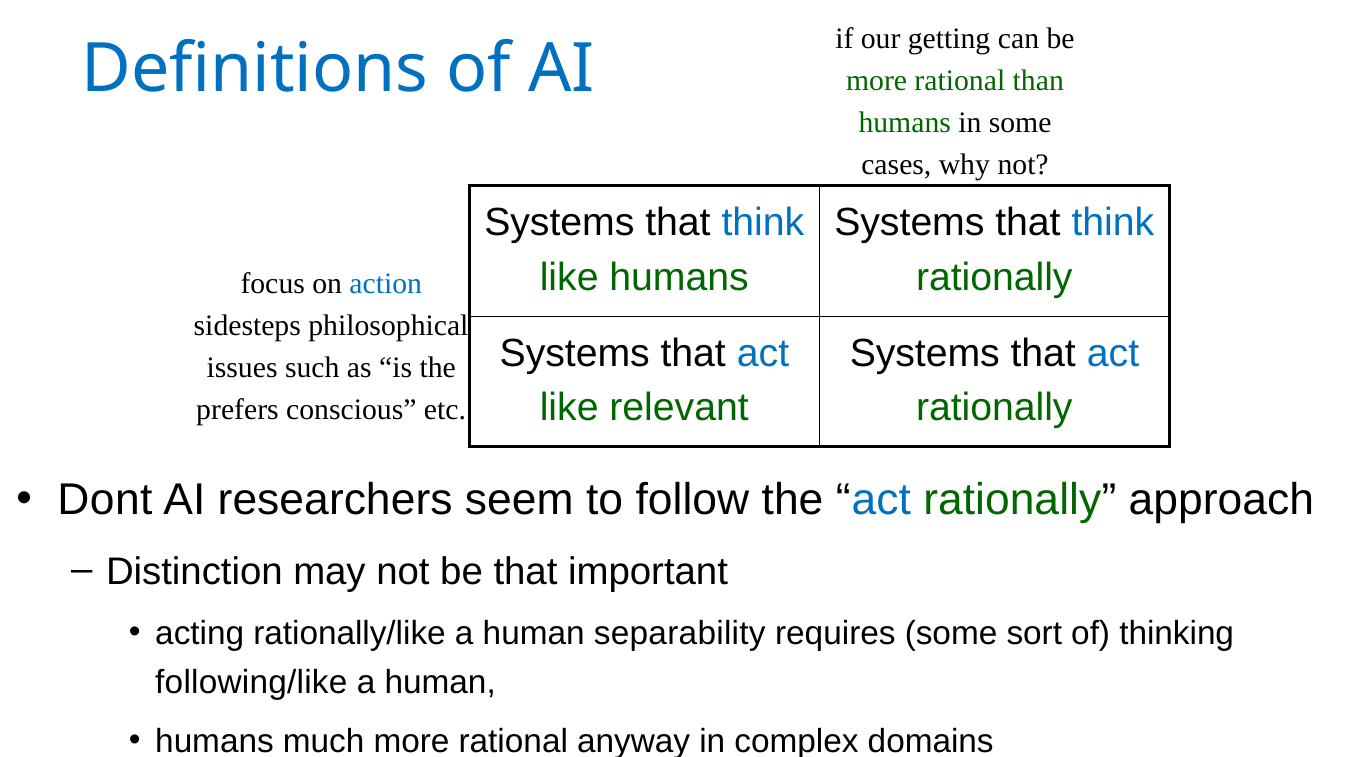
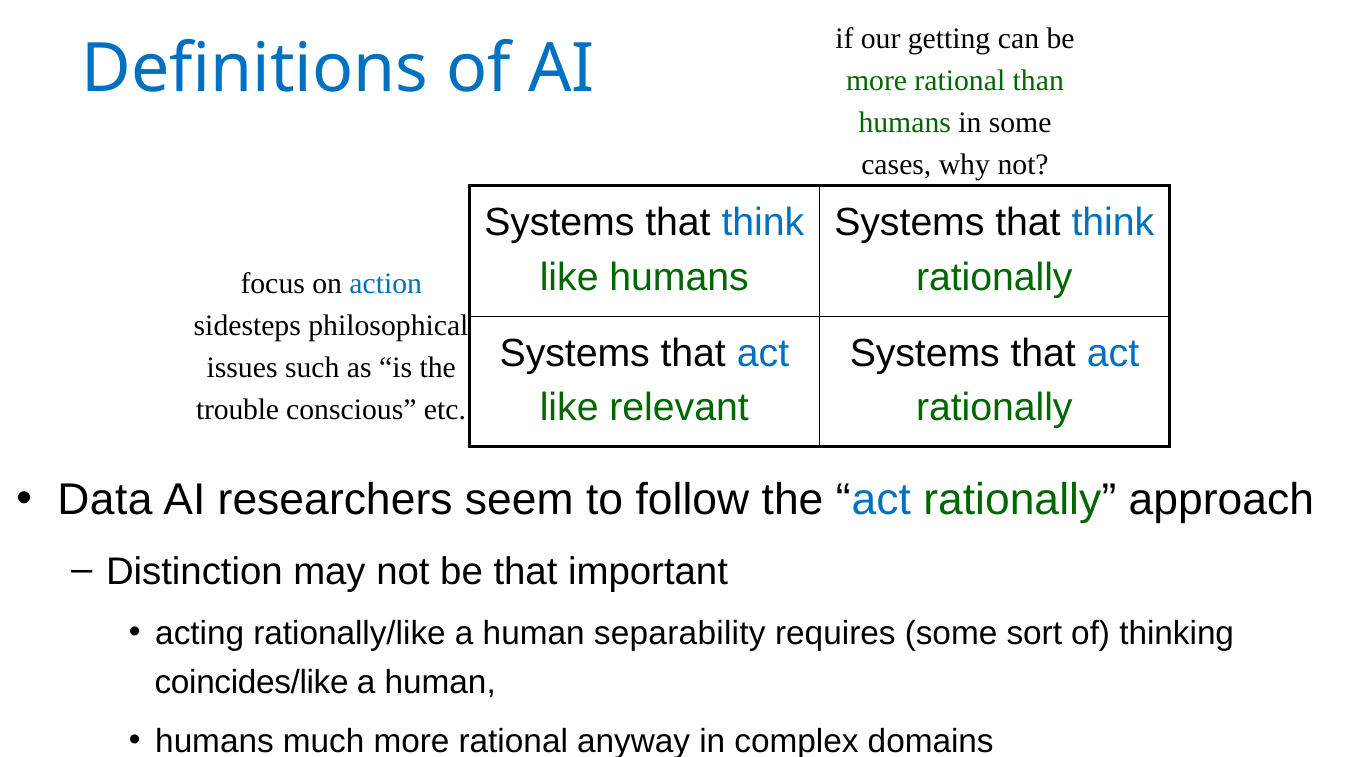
prefers: prefers -> trouble
Dont: Dont -> Data
following/like: following/like -> coincides/like
